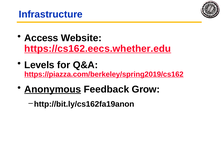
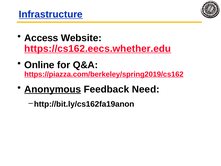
Infrastructure underline: none -> present
Levels: Levels -> Online
Grow: Grow -> Need
